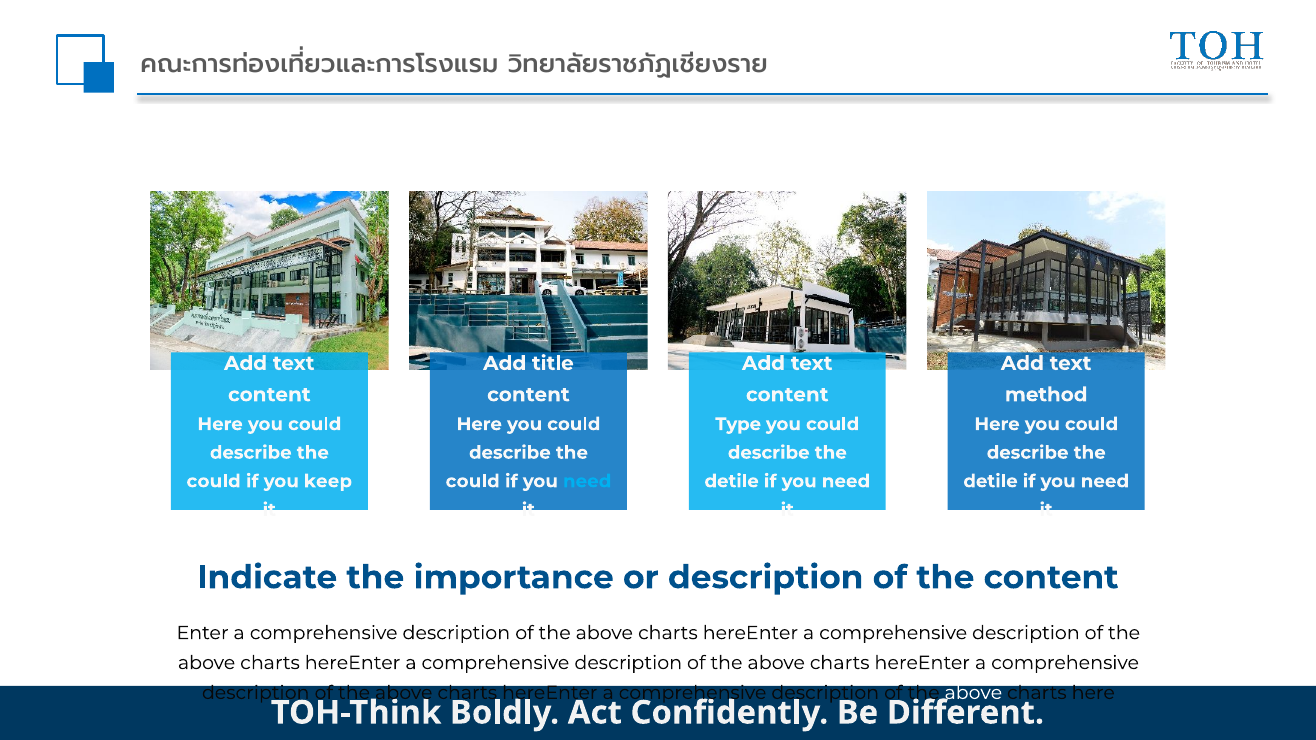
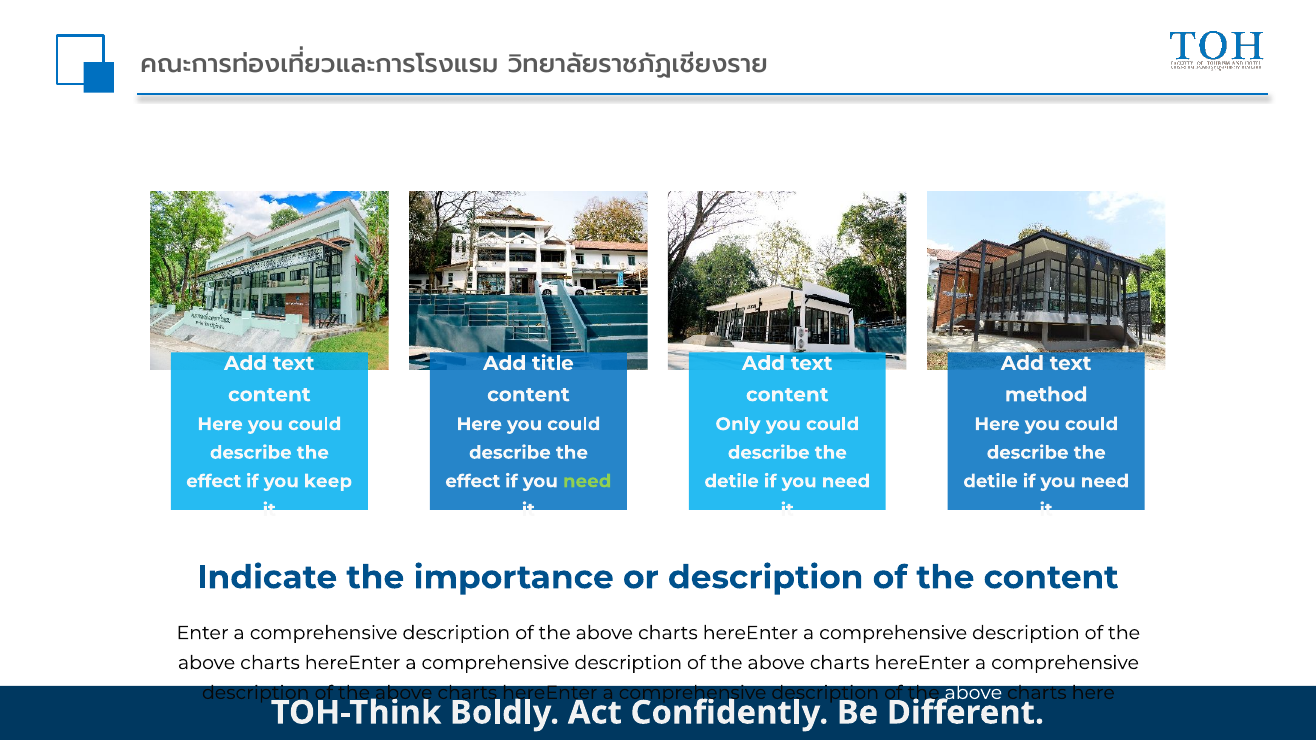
Type: Type -> Only
could at (214, 481): could -> effect
could at (473, 481): could -> effect
need at (587, 481) colour: light blue -> light green
